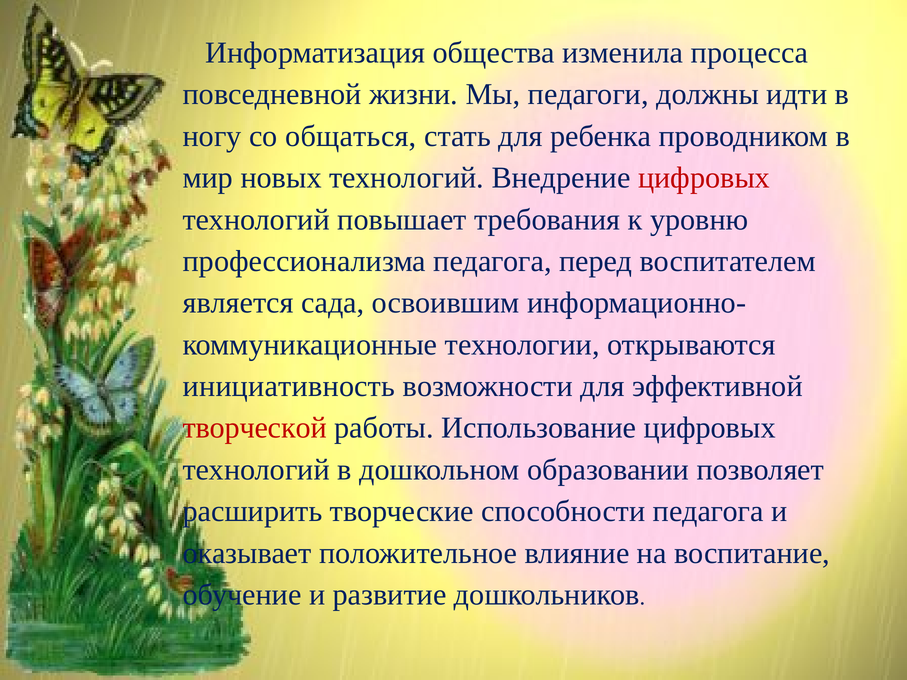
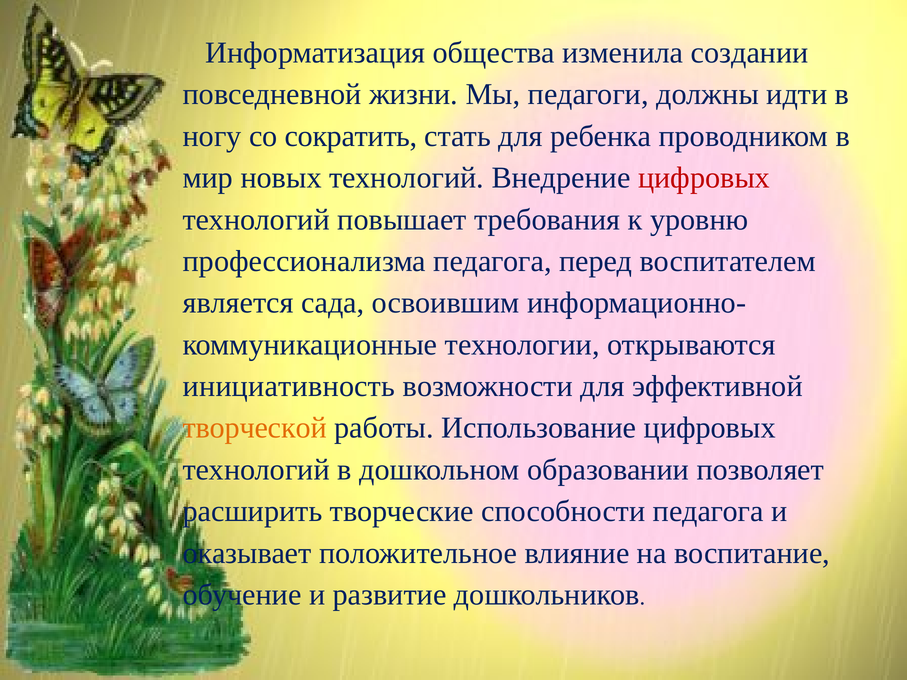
процесса: процесса -> создании
общаться: общаться -> сократить
творческой colour: red -> orange
